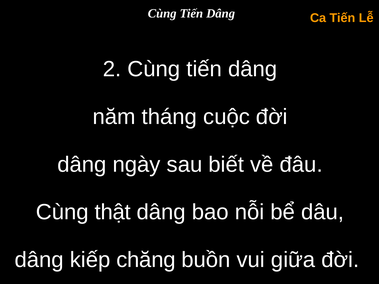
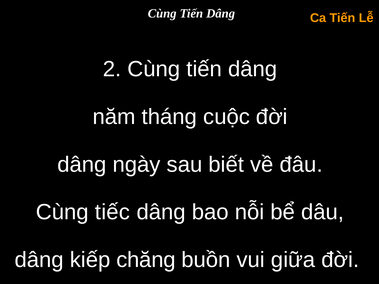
thật: thật -> tiếc
